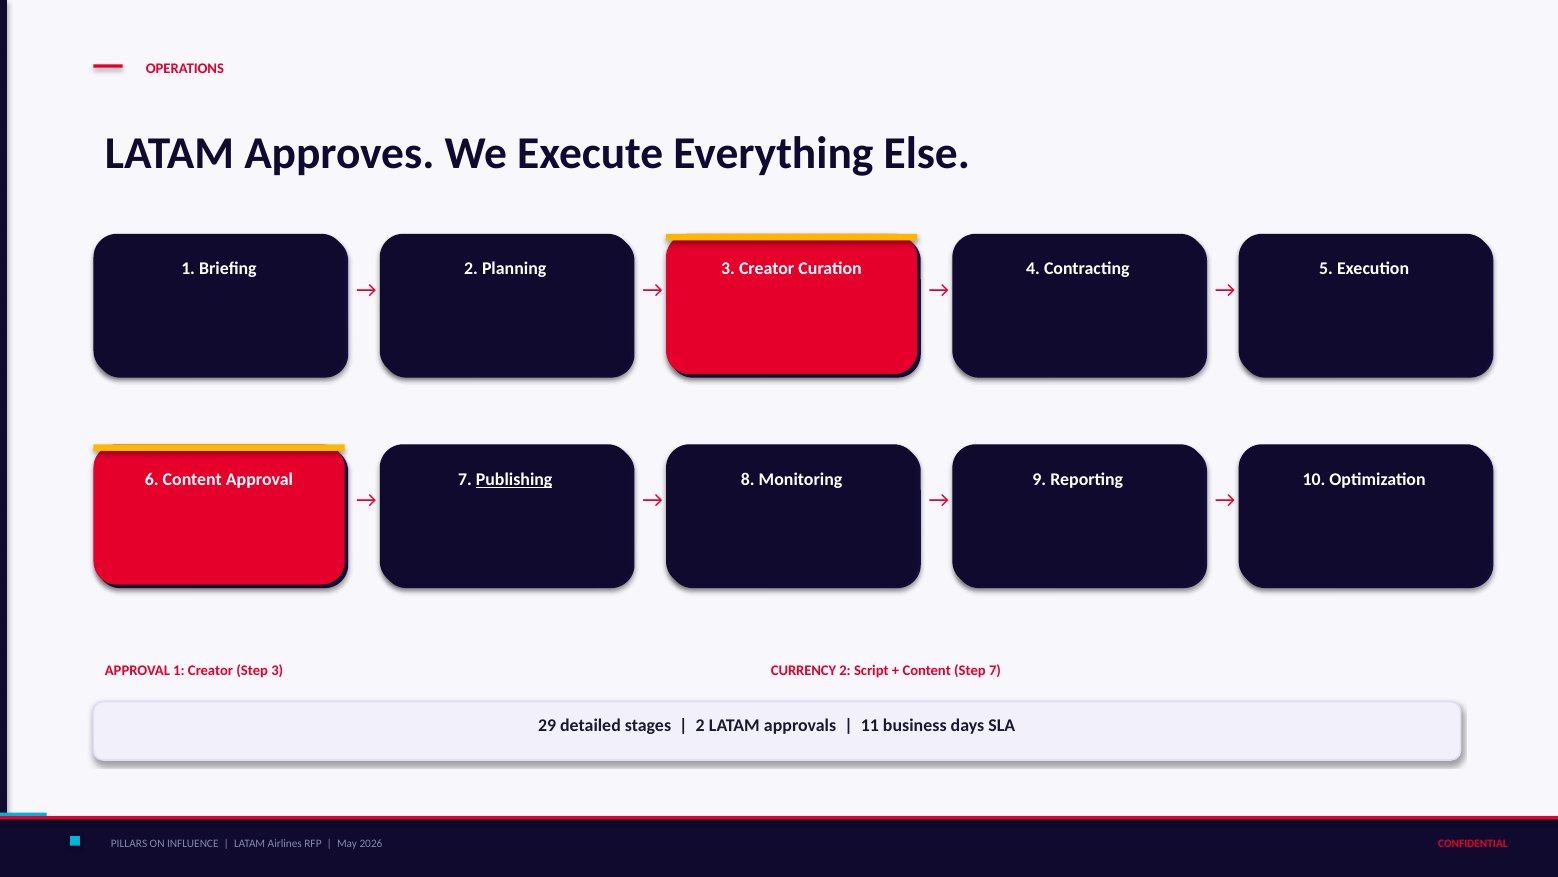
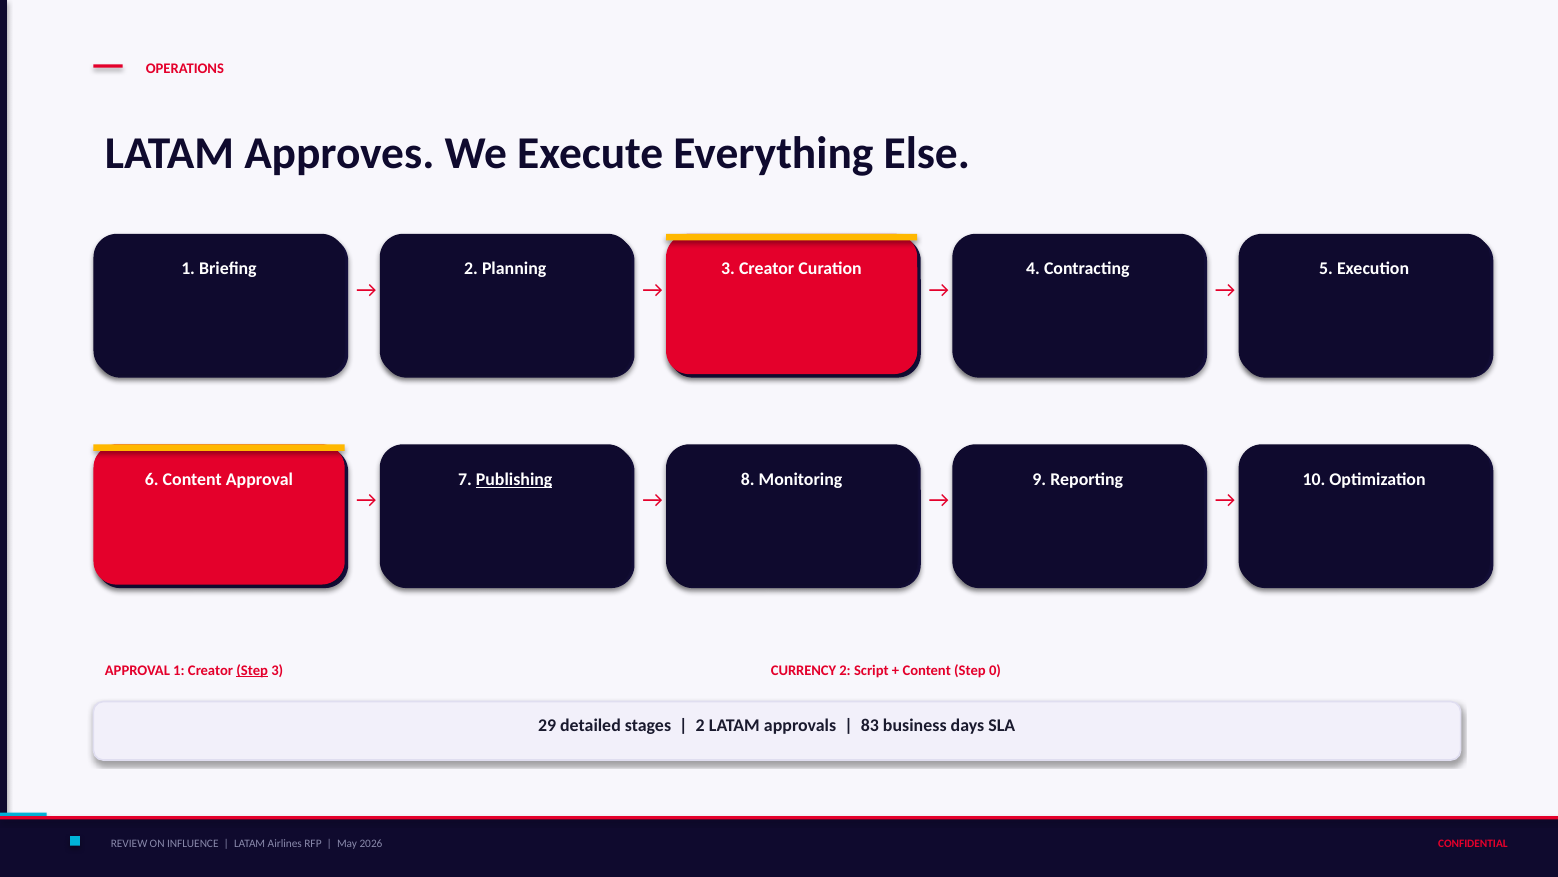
Step at (252, 670) underline: none -> present
Step 7: 7 -> 0
11: 11 -> 83
PILLARS: PILLARS -> REVIEW
